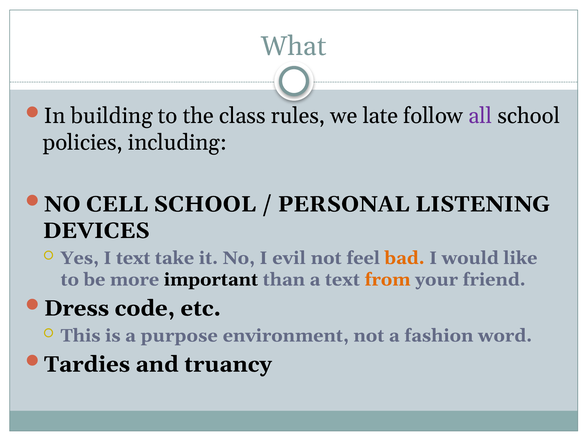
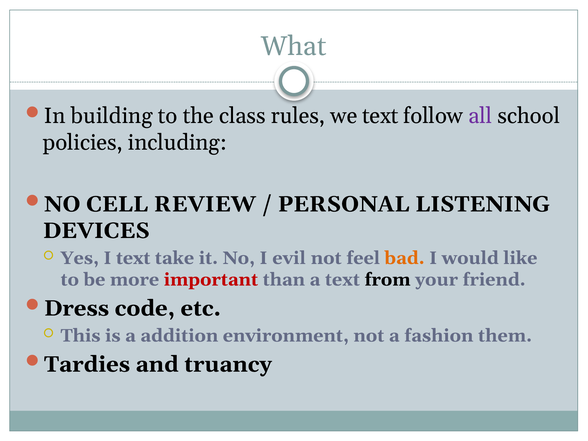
we late: late -> text
CELL SCHOOL: SCHOOL -> REVIEW
important colour: black -> red
from colour: orange -> black
purpose: purpose -> addition
word: word -> them
